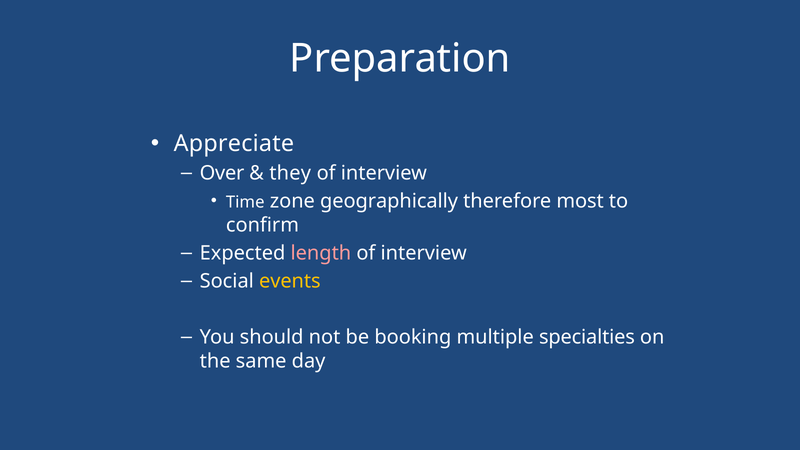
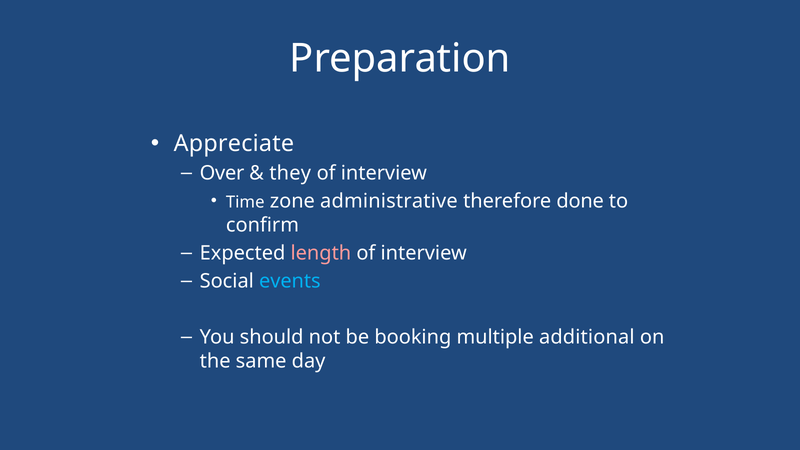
geographically: geographically -> administrative
most: most -> done
events colour: yellow -> light blue
specialties: specialties -> additional
